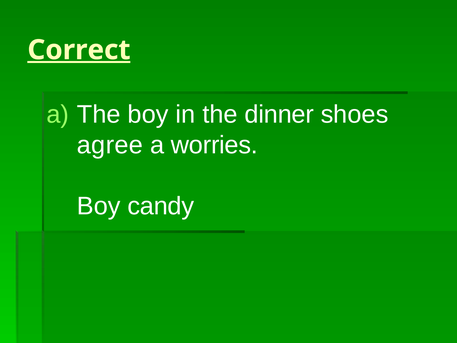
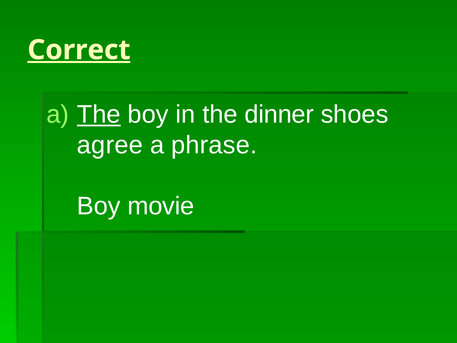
The at (99, 115) underline: none -> present
worries: worries -> phrase
candy: candy -> movie
